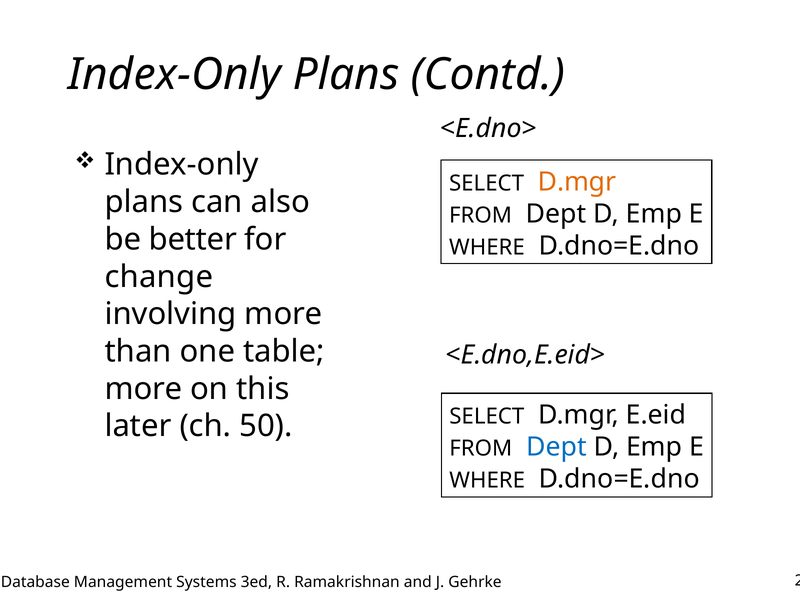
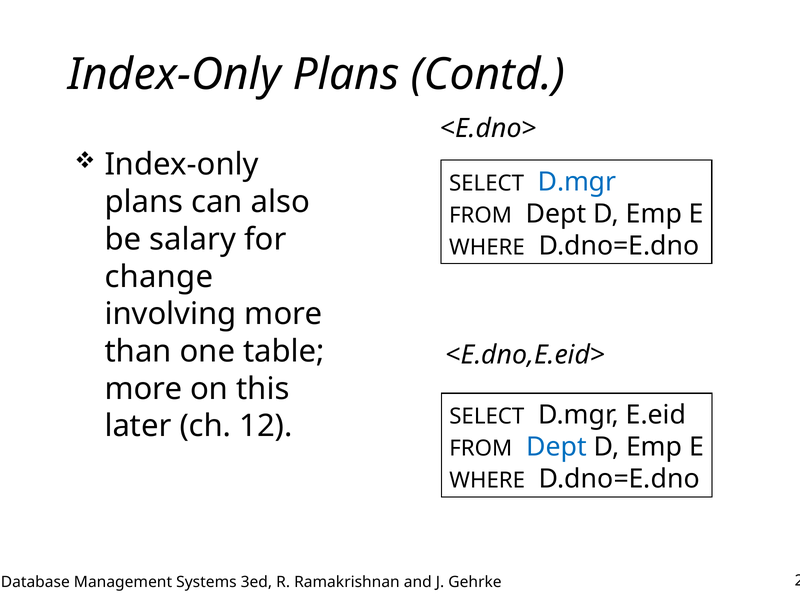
D.mgr at (577, 182) colour: orange -> blue
better: better -> salary
50: 50 -> 12
